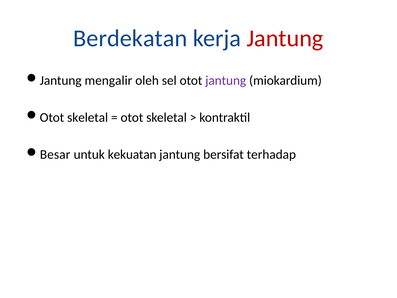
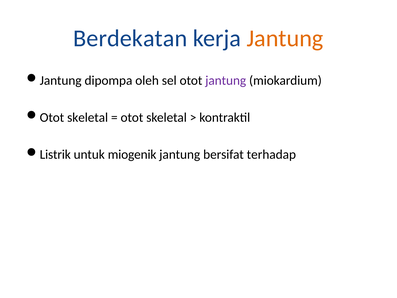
Jantung at (285, 38) colour: red -> orange
mengalir: mengalir -> dipompa
Besar: Besar -> Listrik
kekuatan: kekuatan -> miogenik
